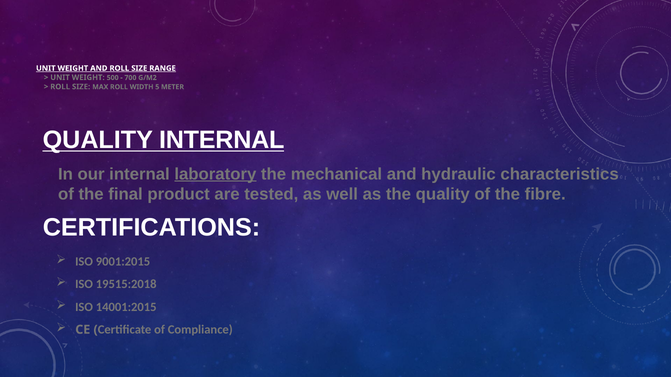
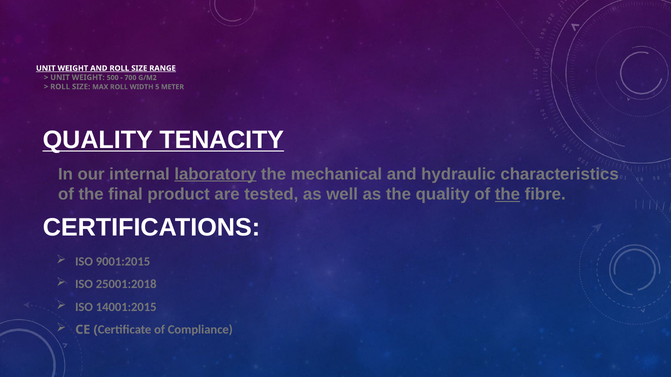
QUALITY INTERNAL: INTERNAL -> TENACITY
the at (507, 194) underline: none -> present
19515:2018: 19515:2018 -> 25001:2018
